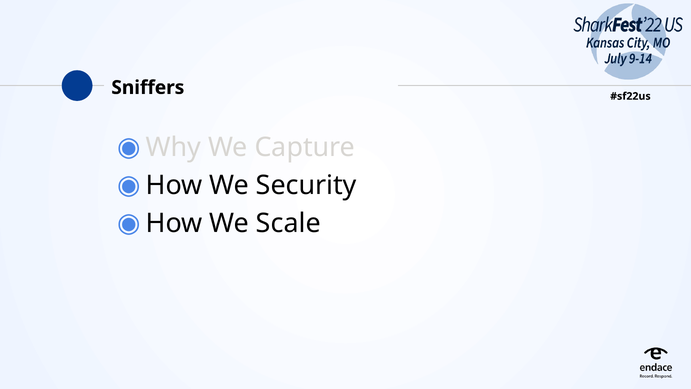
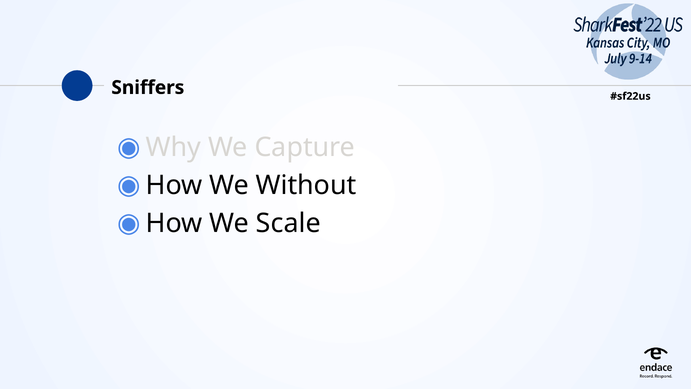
Security: Security -> Without
